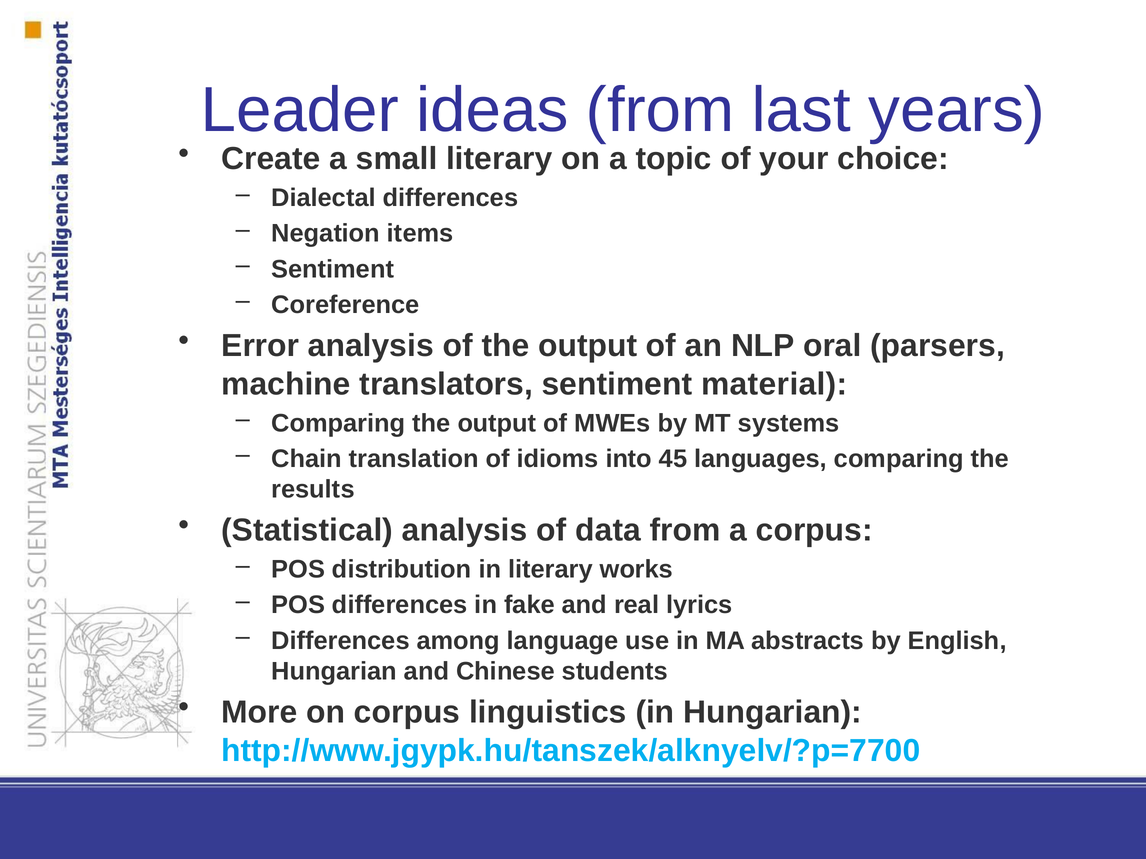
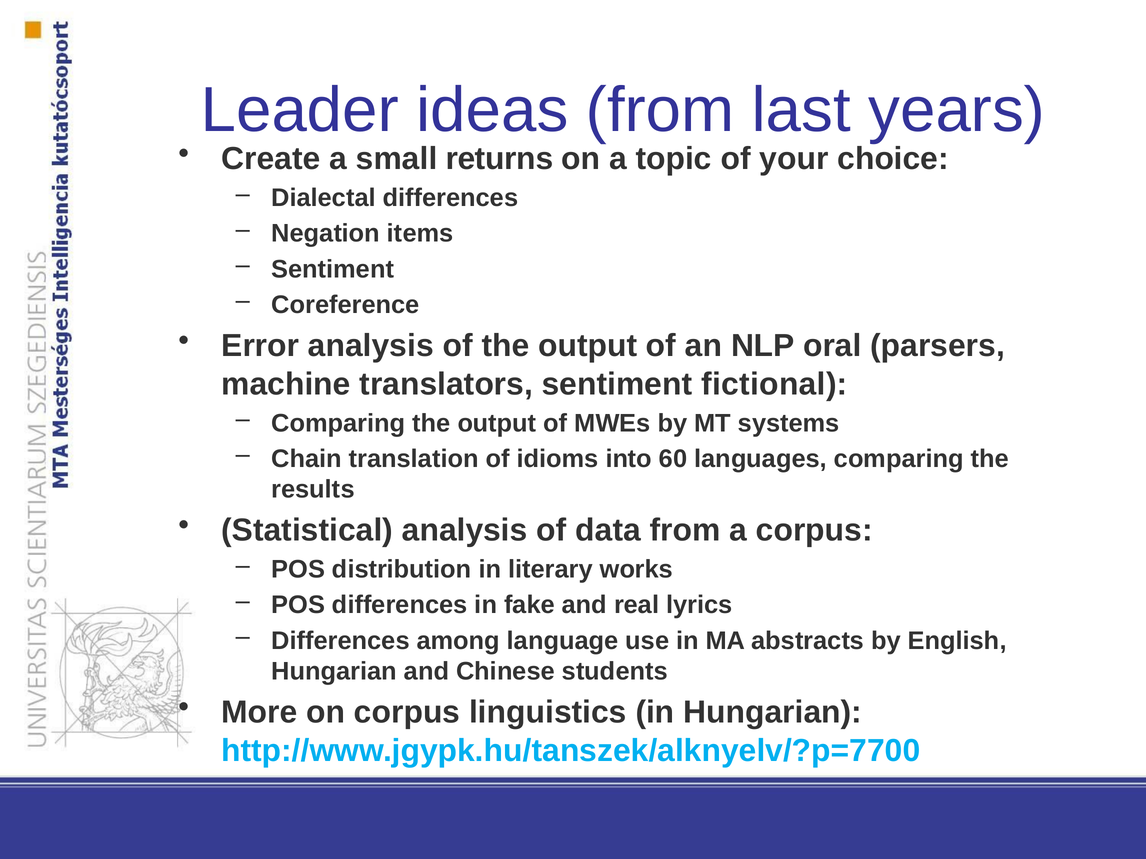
small literary: literary -> returns
material: material -> fictional
45: 45 -> 60
